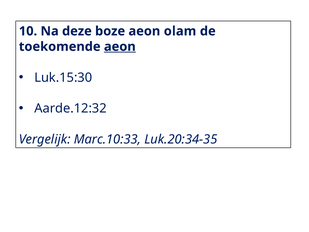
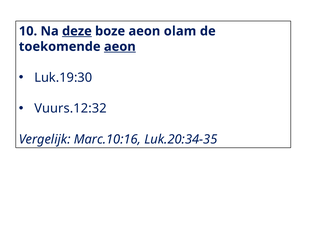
deze underline: none -> present
Luk.15:30: Luk.15:30 -> Luk.19:30
Aarde.12:32: Aarde.12:32 -> Vuurs.12:32
Marc.10:33: Marc.10:33 -> Marc.10:16
